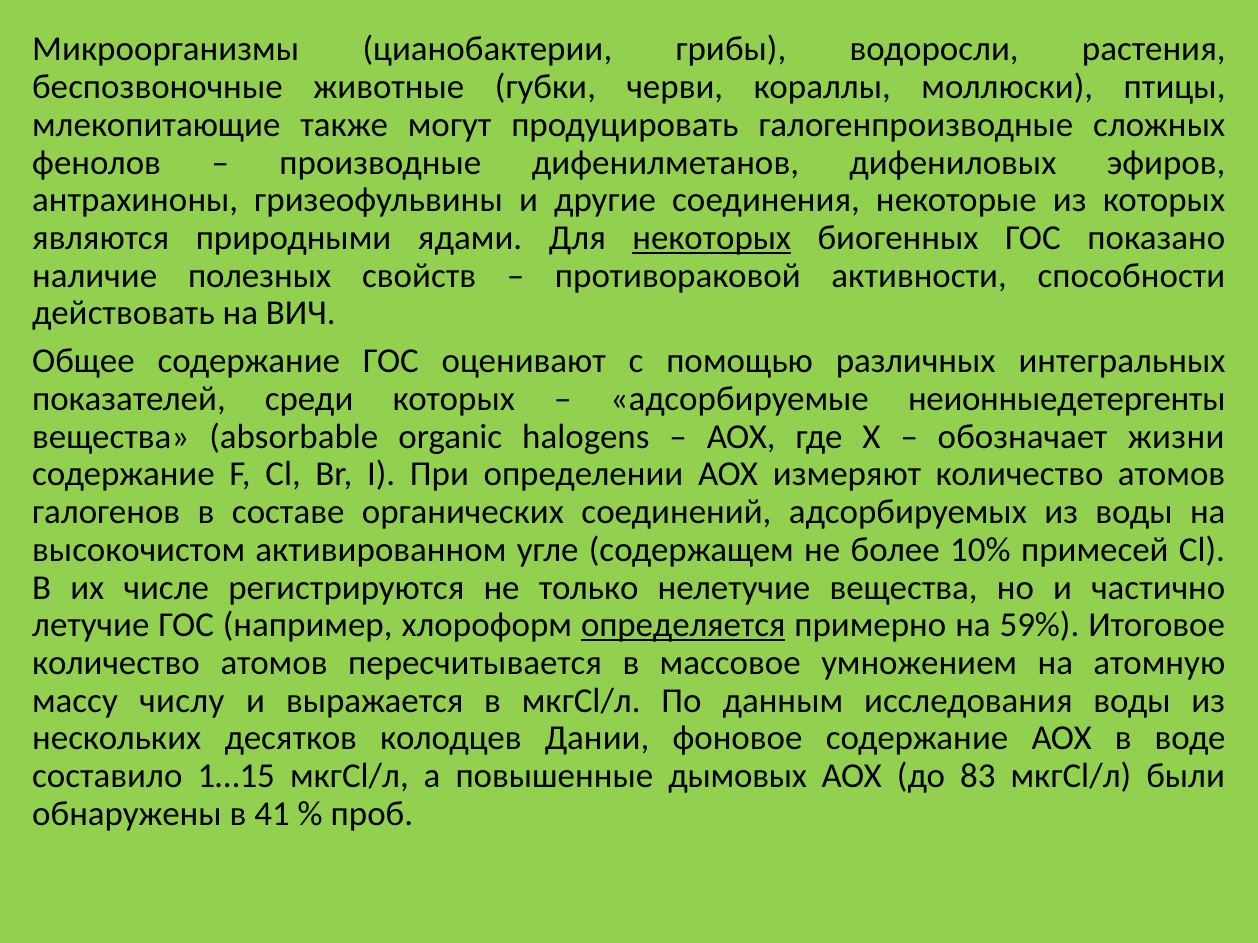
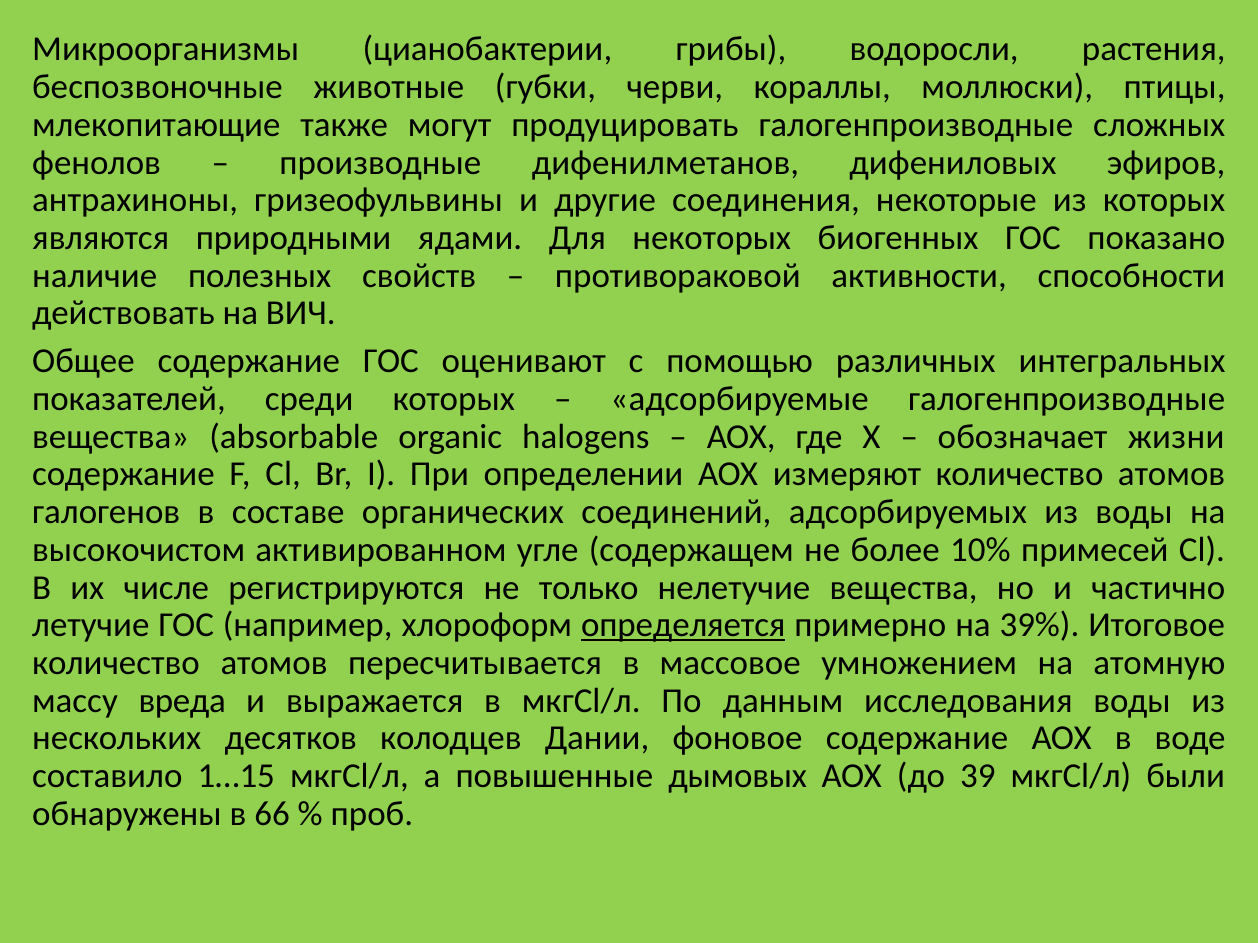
некоторых underline: present -> none
адсорбируемые неионныедетергенты: неионныедетергенты -> галогенпроизводные
59%: 59% -> 39%
числу: числу -> вреда
83: 83 -> 39
41: 41 -> 66
